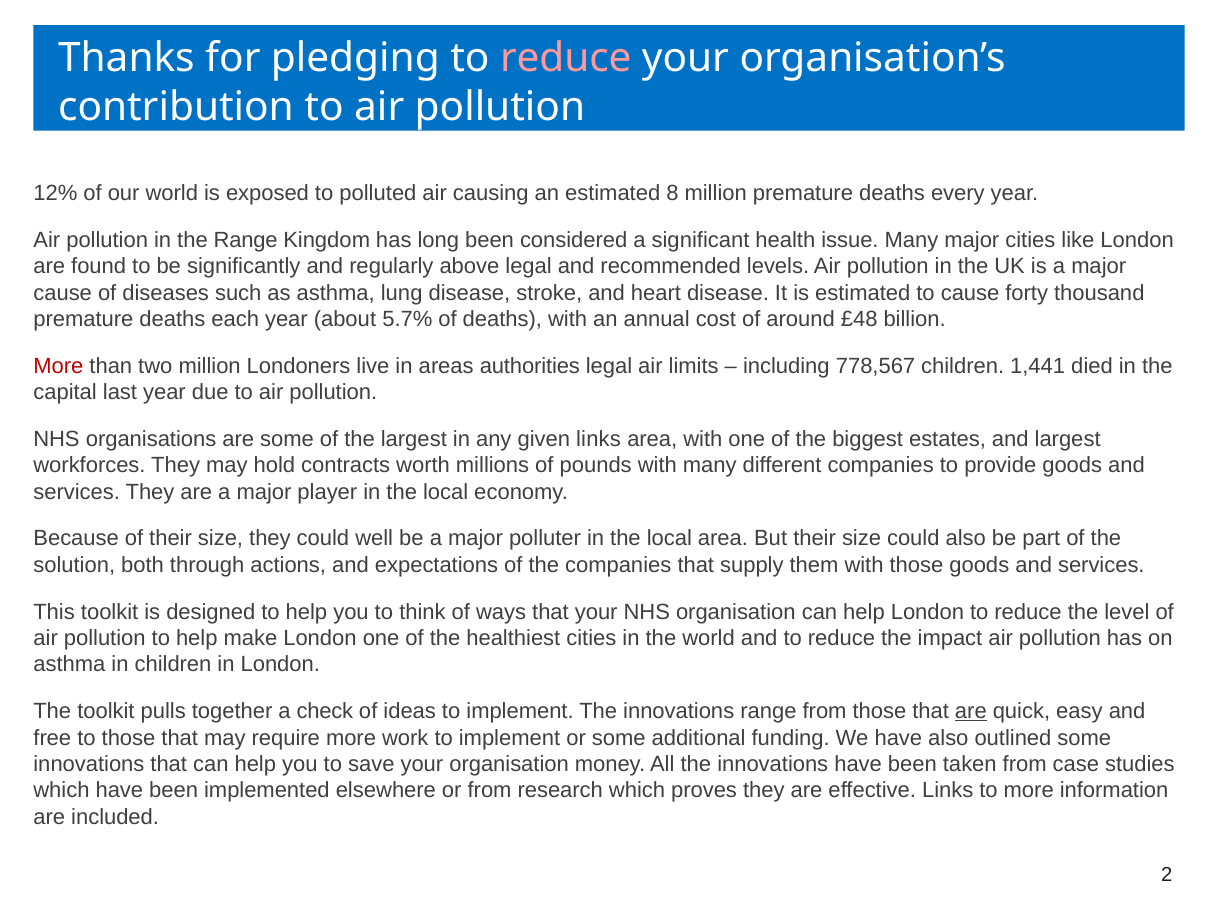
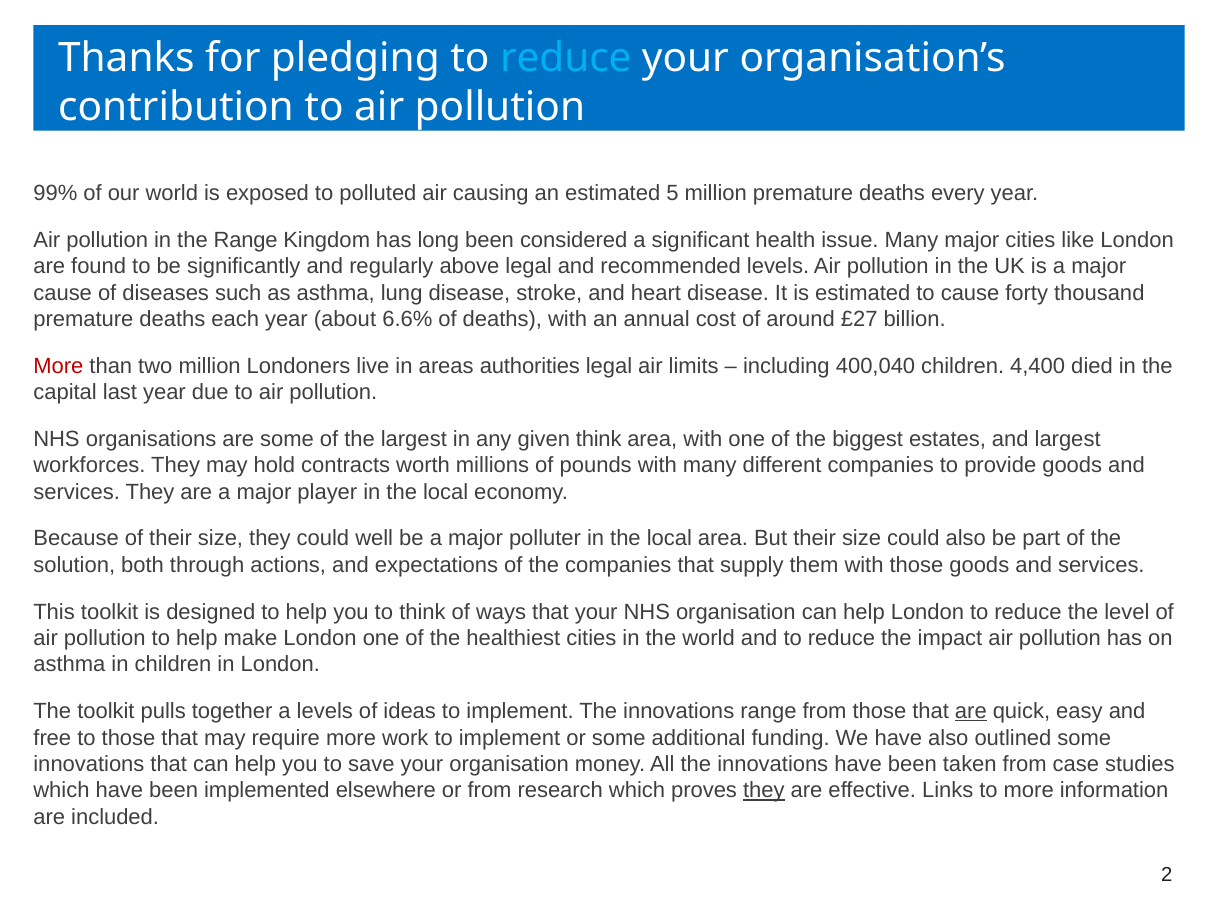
reduce at (566, 58) colour: pink -> light blue
12%: 12% -> 99%
8: 8 -> 5
5.7%: 5.7% -> 6.6%
£48: £48 -> £27
778,567: 778,567 -> 400,040
1,441: 1,441 -> 4,400
given links: links -> think
a check: check -> levels
they at (764, 791) underline: none -> present
